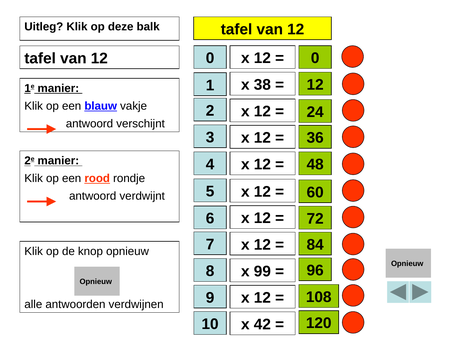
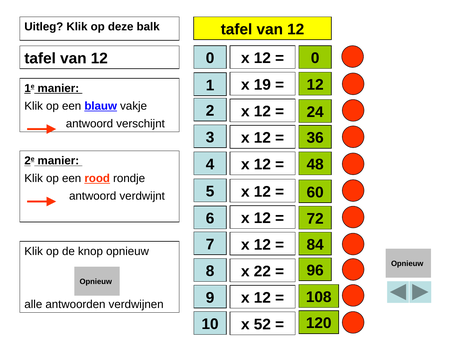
38: 38 -> 19
99: 99 -> 22
42: 42 -> 52
